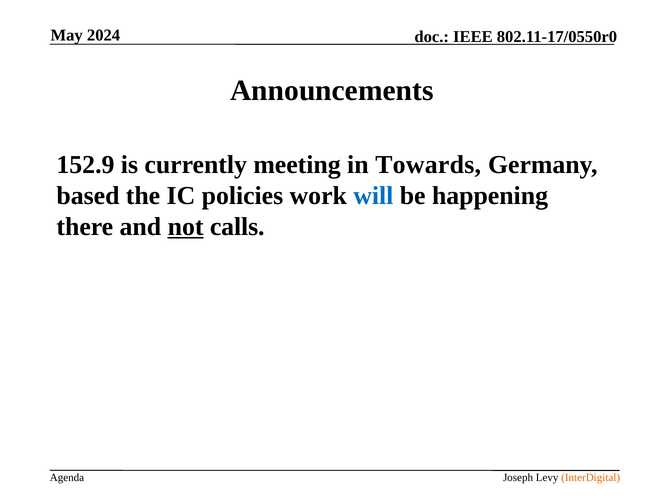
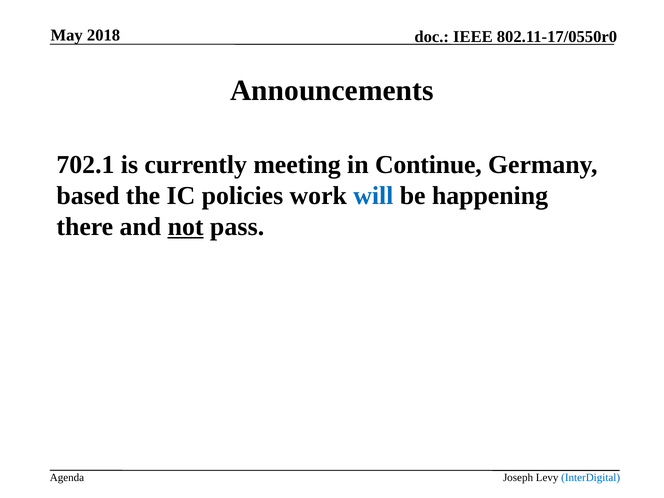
2024: 2024 -> 2018
152.9: 152.9 -> 702.1
Towards: Towards -> Continue
calls: calls -> pass
InterDigital colour: orange -> blue
